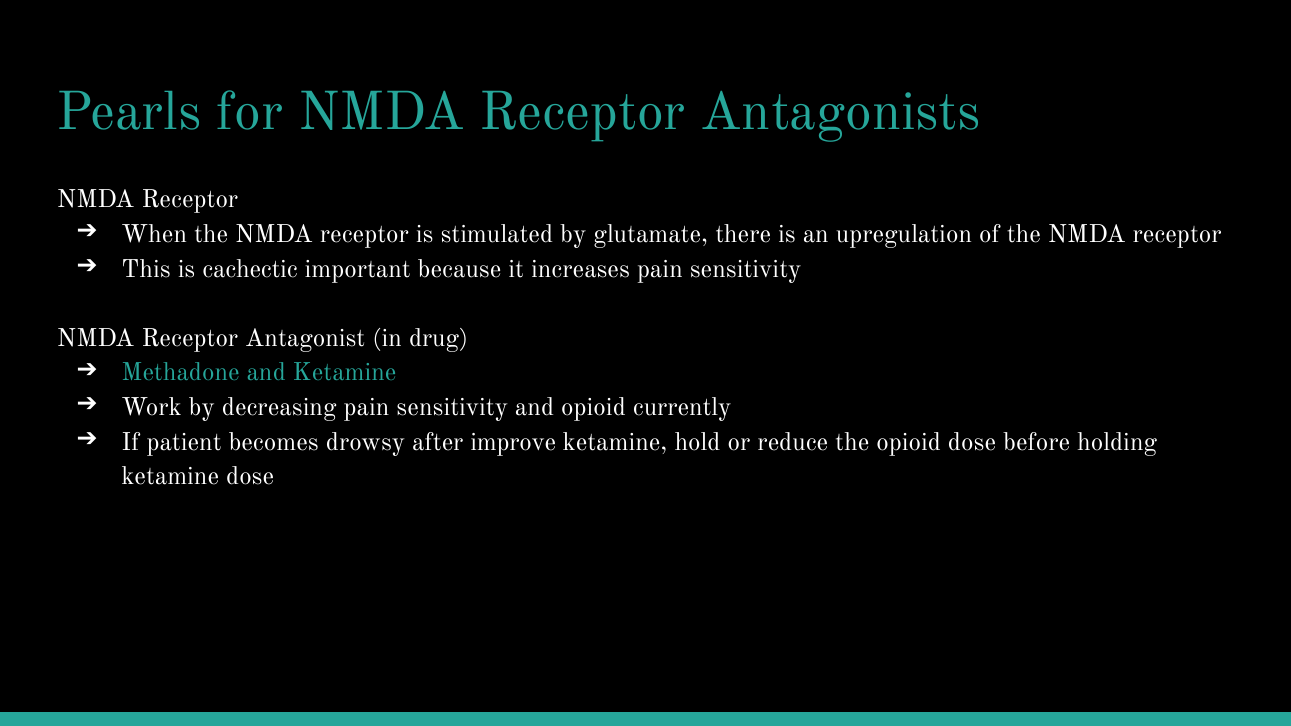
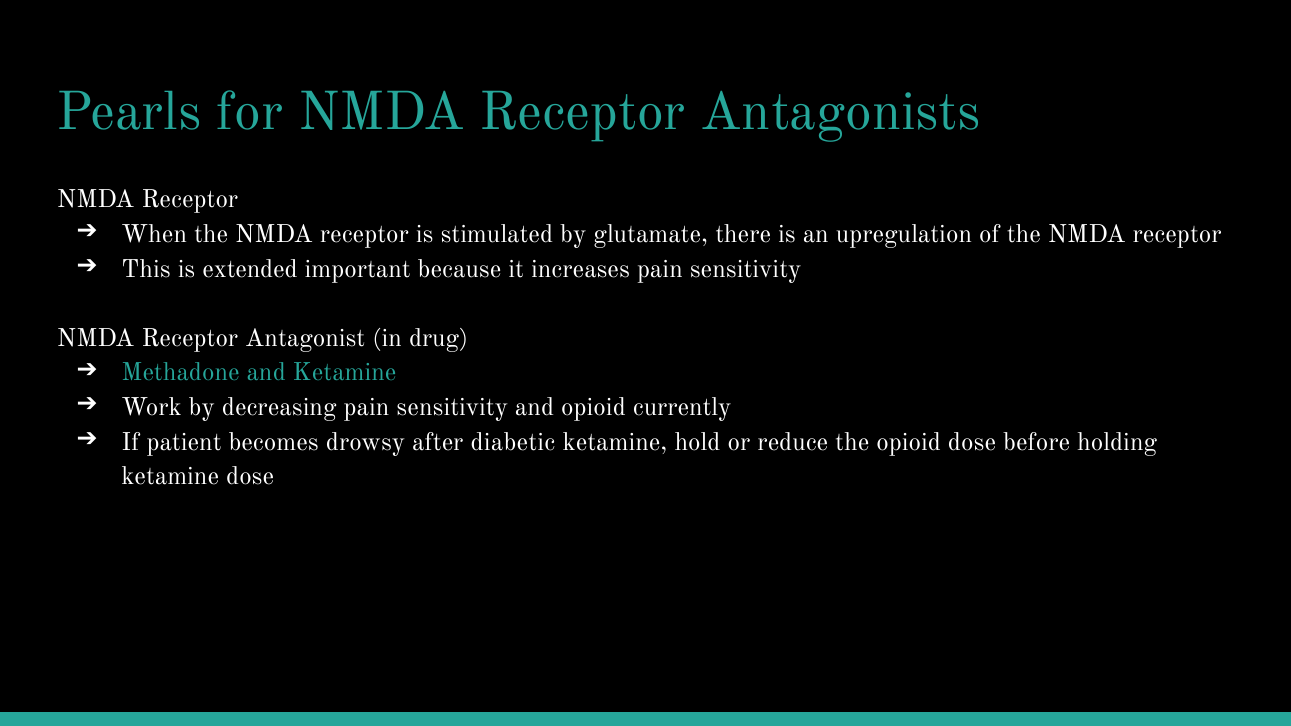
cachectic: cachectic -> extended
improve: improve -> diabetic
